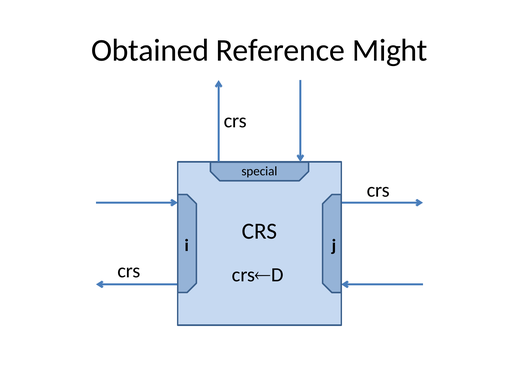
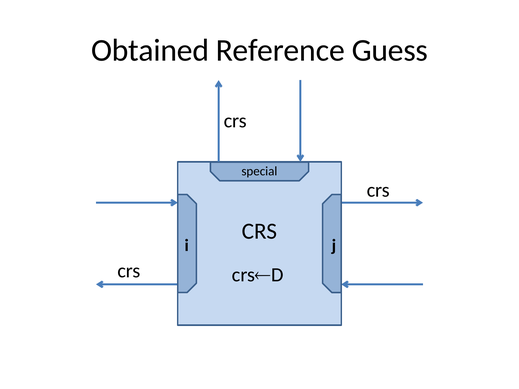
Might: Might -> Guess
